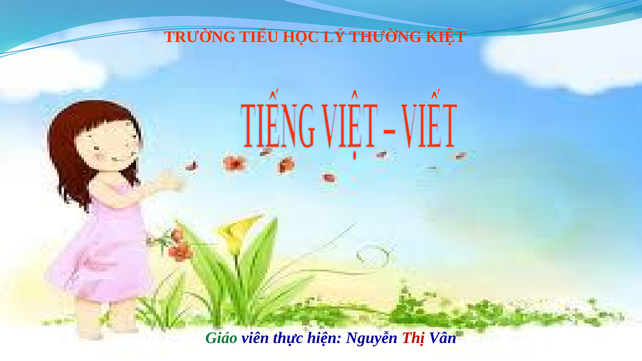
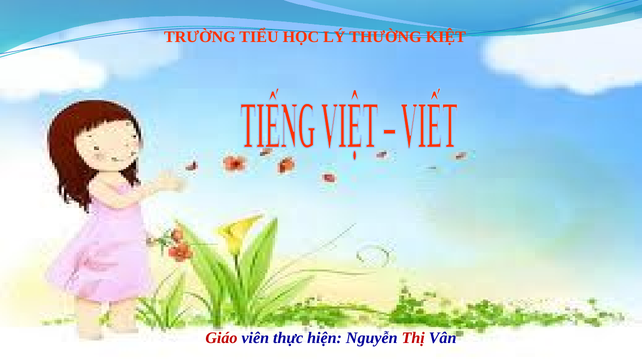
Giáo colour: green -> red
